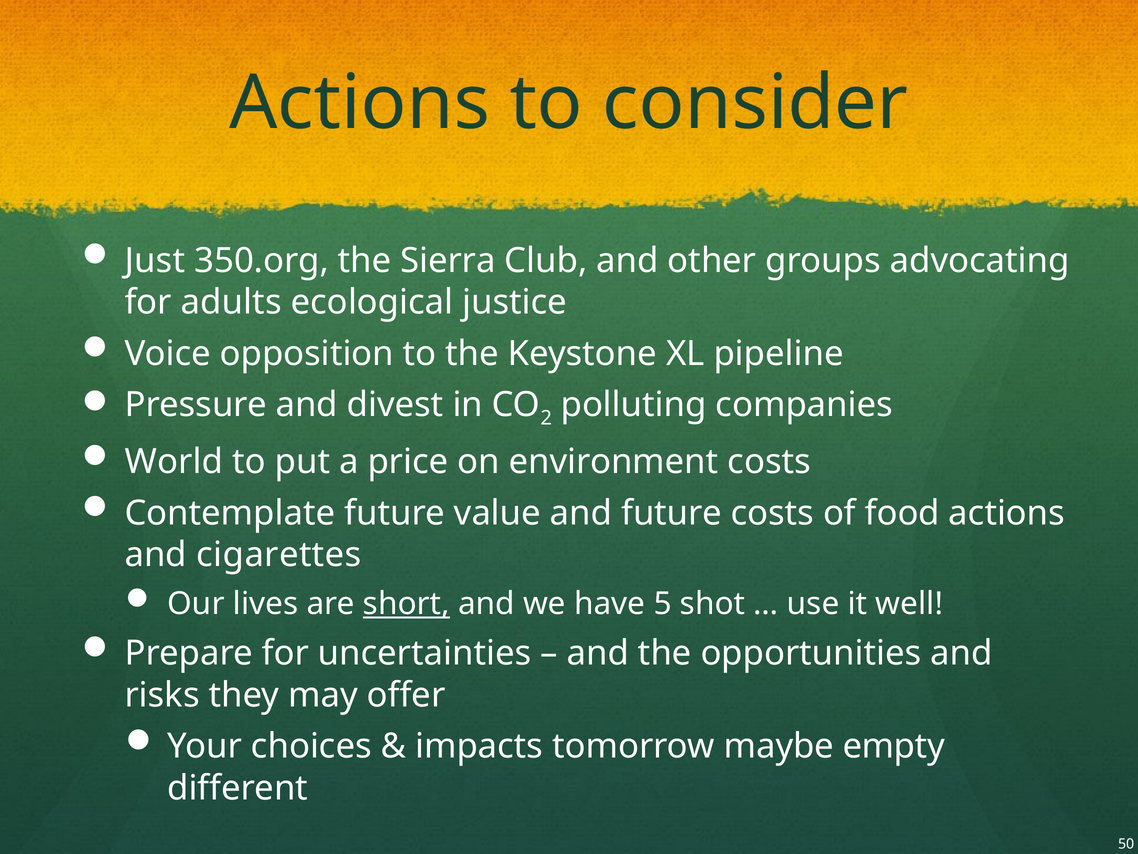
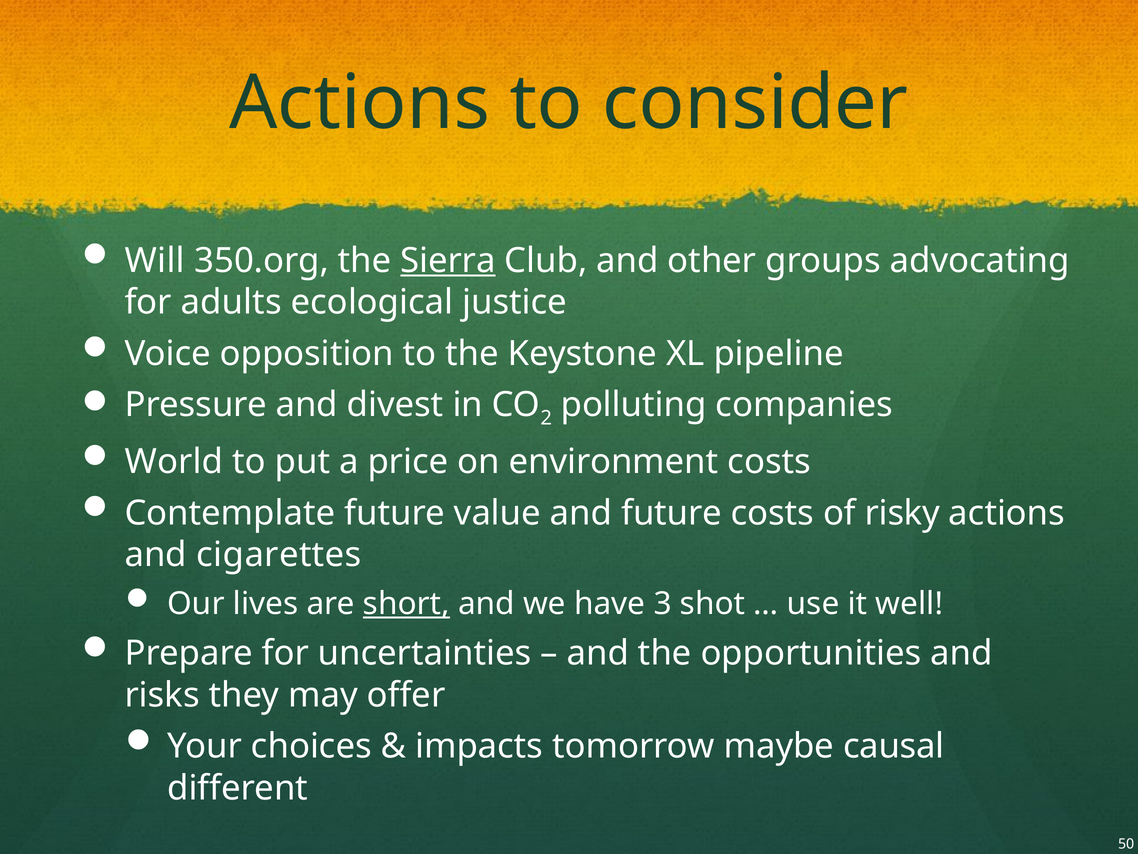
Just: Just -> Will
Sierra underline: none -> present
food: food -> risky
5: 5 -> 3
empty: empty -> causal
